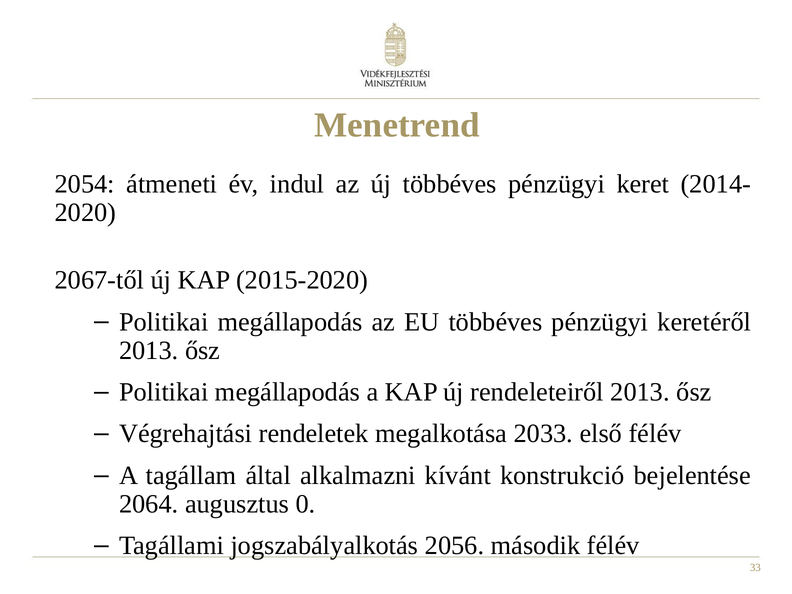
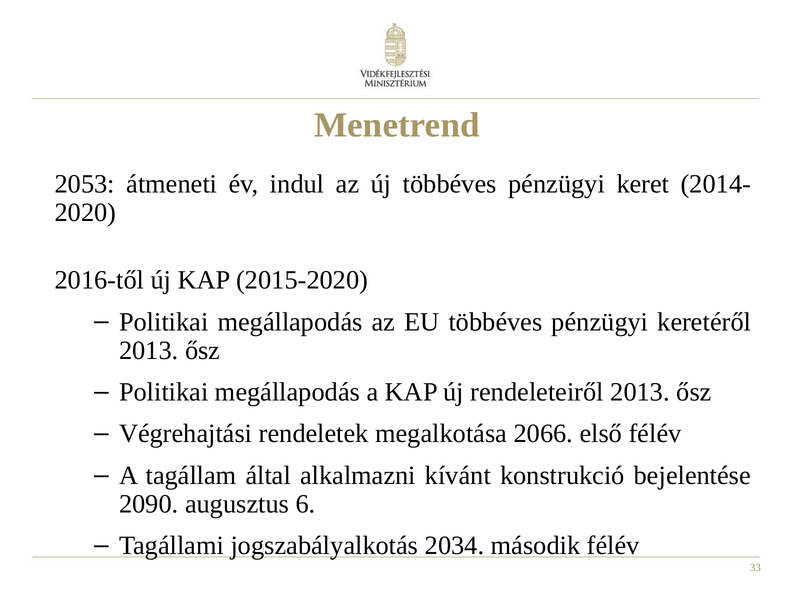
2054: 2054 -> 2053
2067-től: 2067-től -> 2016-től
2033: 2033 -> 2066
2064: 2064 -> 2090
0: 0 -> 6
2056: 2056 -> 2034
